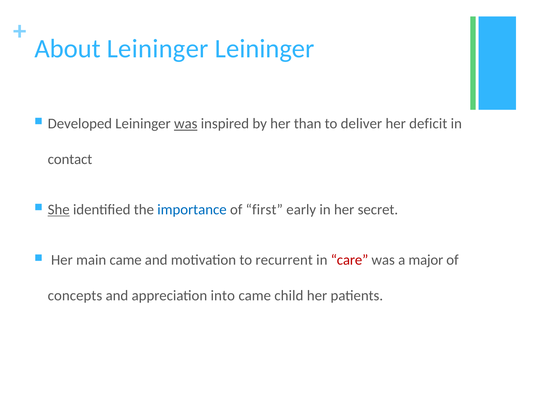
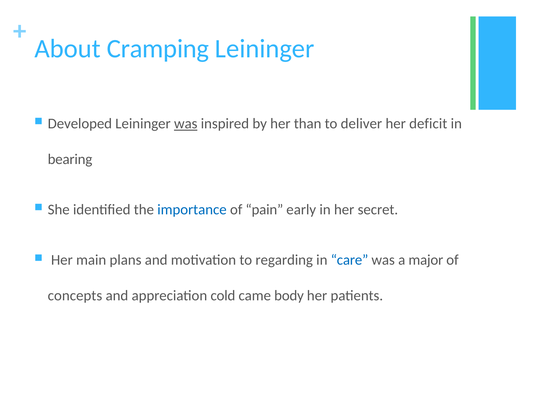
About Leininger: Leininger -> Cramping
contact: contact -> bearing
She underline: present -> none
first: first -> pain
main came: came -> plans
recurrent: recurrent -> regarding
care colour: red -> blue
into: into -> cold
child: child -> body
